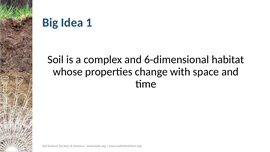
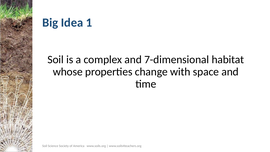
6-dimensional: 6-dimensional -> 7-dimensional
